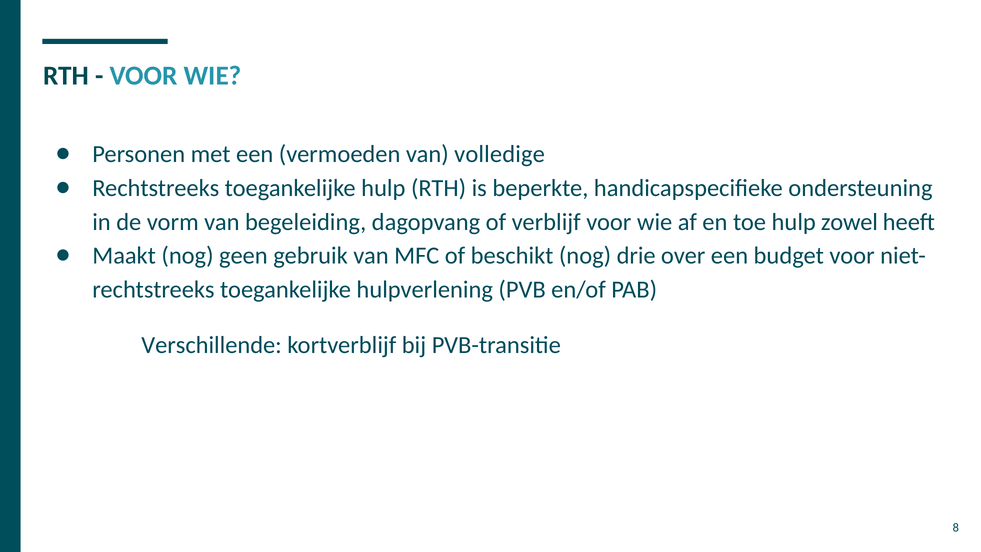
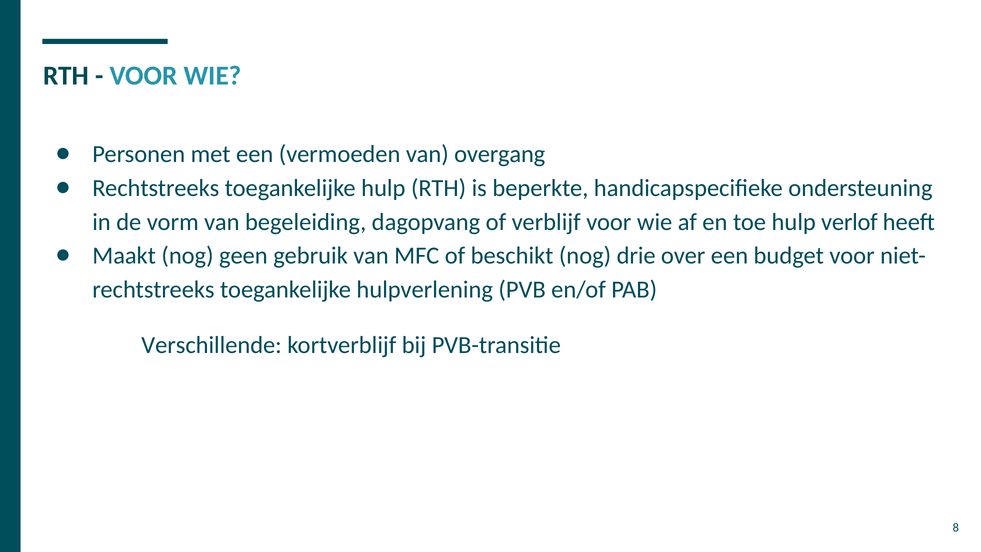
volledige: volledige -> overgang
zowel: zowel -> verlof
